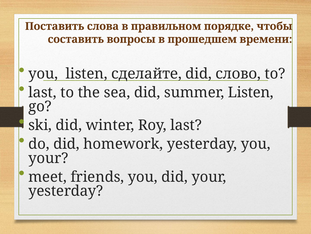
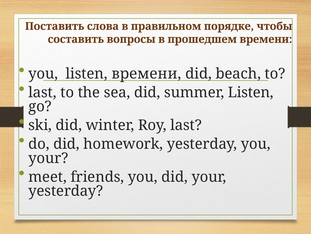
listen сделайте: сделайте -> времени
слово: слово -> beach
